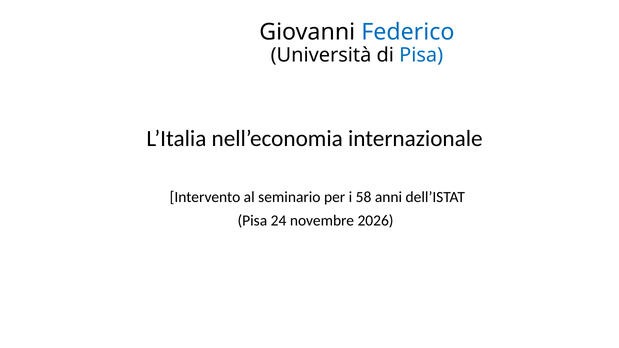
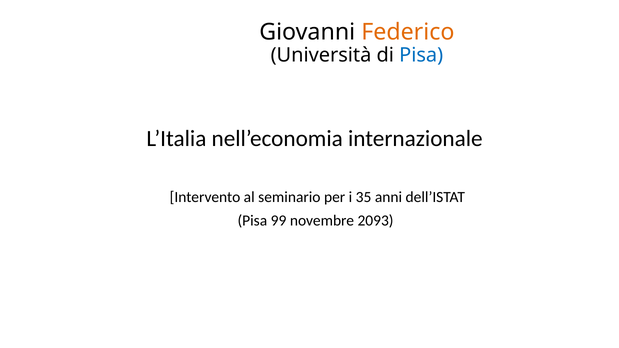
Federico colour: blue -> orange
58: 58 -> 35
24: 24 -> 99
2026: 2026 -> 2093
